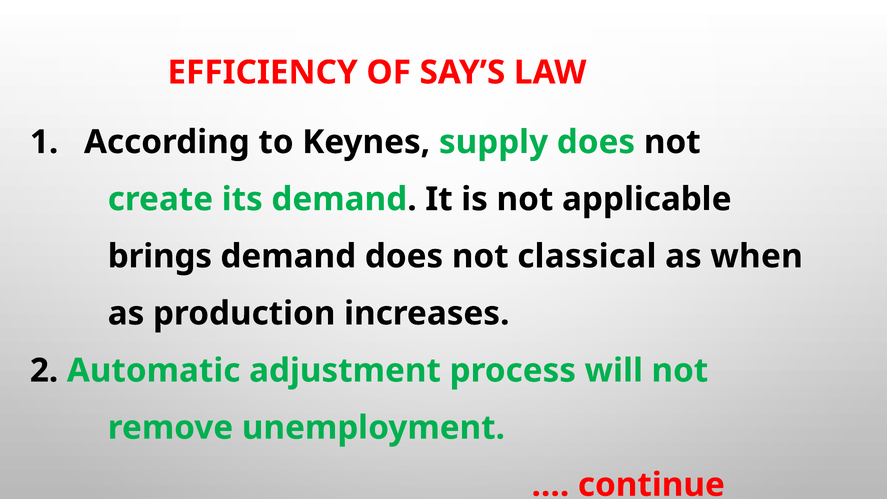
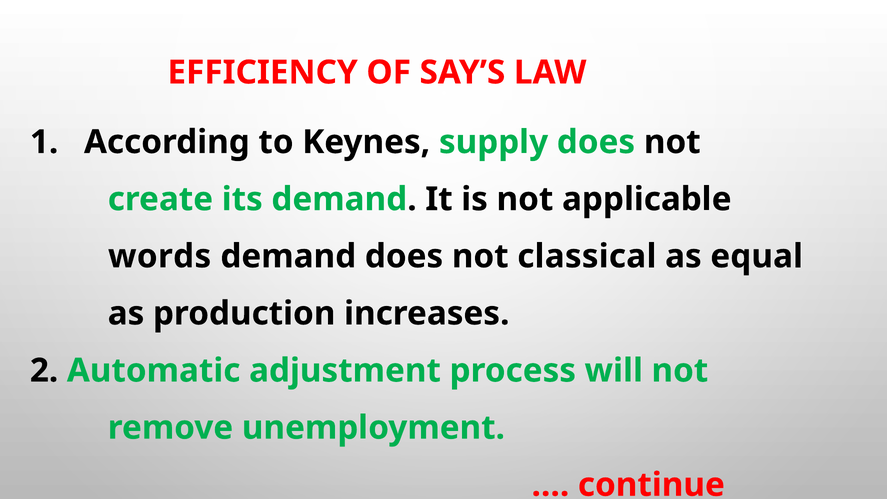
brings: brings -> words
when: when -> equal
